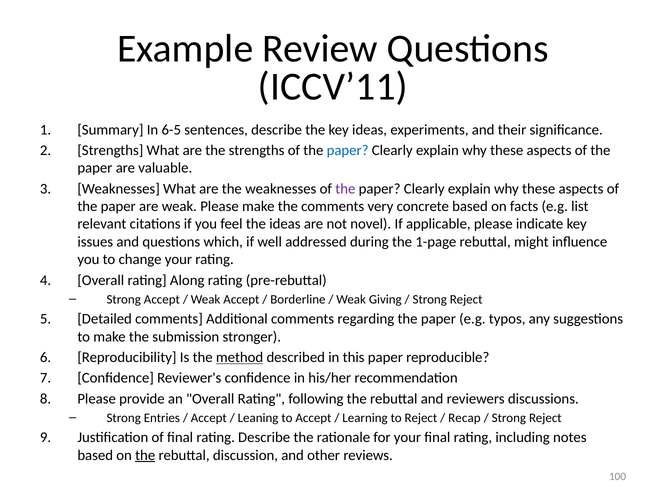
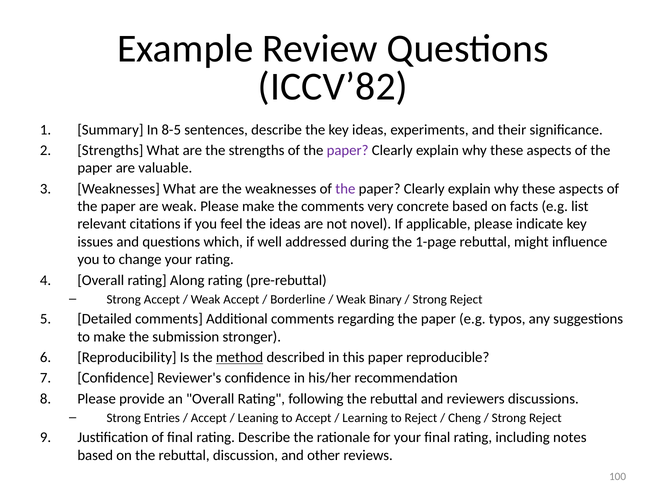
ICCV’11: ICCV’11 -> ICCV’82
6-5: 6-5 -> 8-5
paper at (348, 150) colour: blue -> purple
Giving: Giving -> Binary
Recap: Recap -> Cheng
the at (145, 456) underline: present -> none
